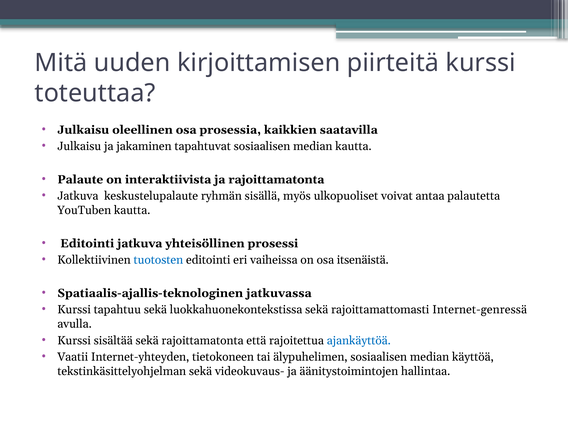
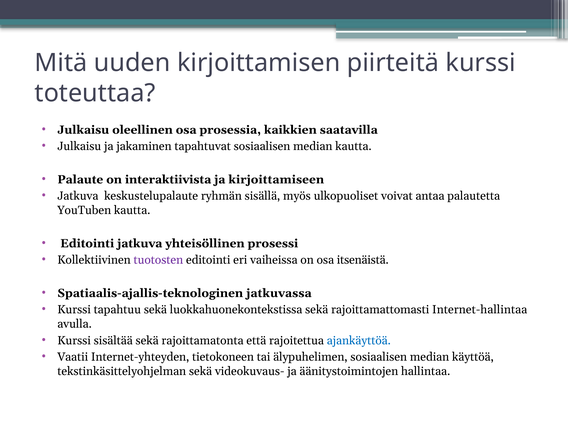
ja rajoittamatonta: rajoittamatonta -> kirjoittamiseen
tuotosten colour: blue -> purple
Internet-genressä: Internet-genressä -> Internet-hallintaa
